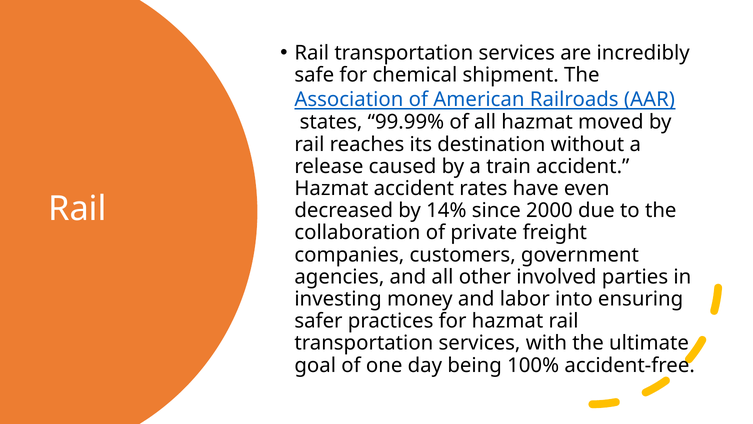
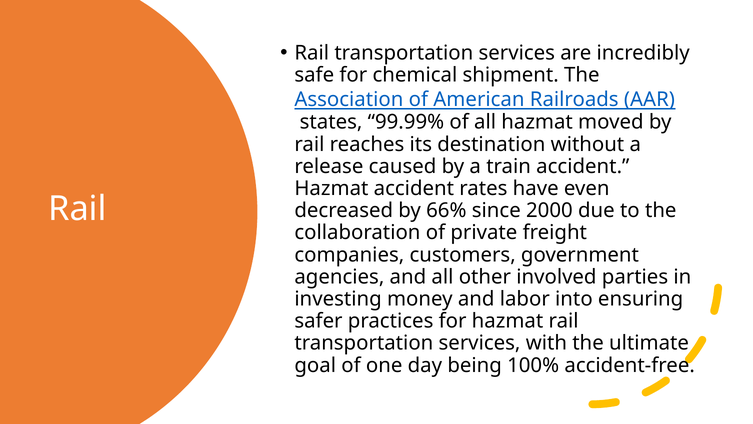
14%: 14% -> 66%
